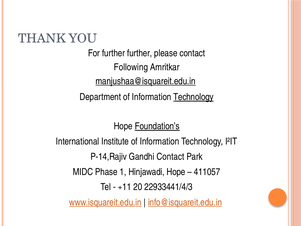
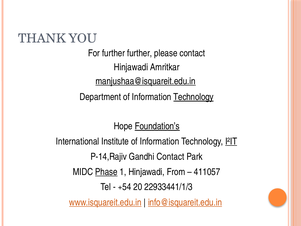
Following at (131, 67): Following -> Hinjawadi
I²IT underline: none -> present
Phase underline: none -> present
Hinjawadi Hope: Hope -> From
+11: +11 -> +54
22933441/4/3: 22933441/4/3 -> 22933441/1/3
